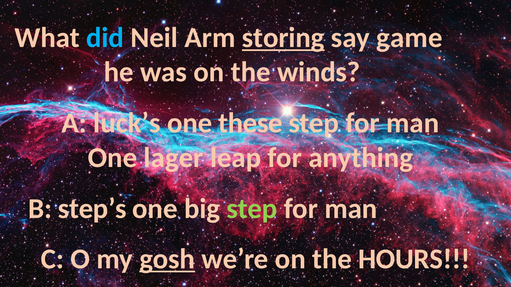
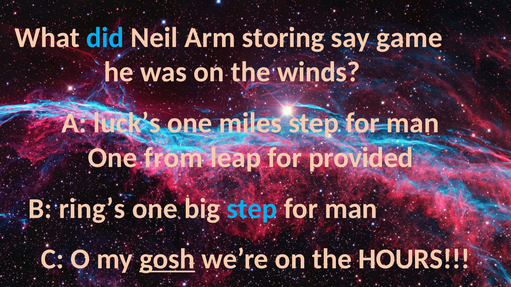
storing underline: present -> none
these: these -> miles
lager: lager -> from
anything: anything -> provided
step’s: step’s -> ring’s
step at (252, 209) colour: light green -> light blue
